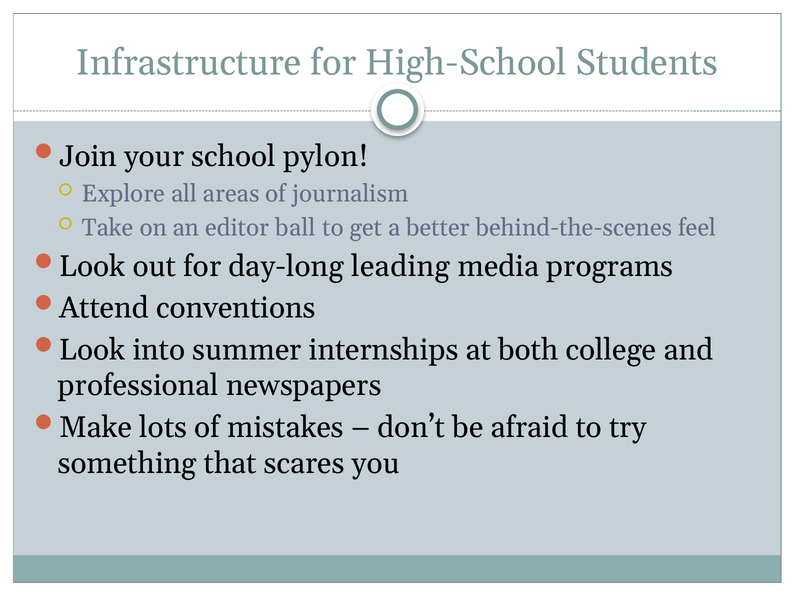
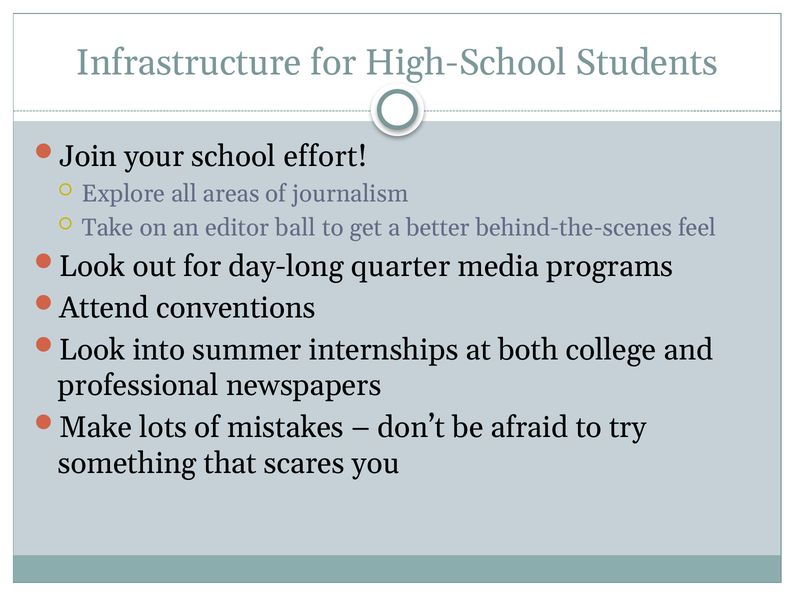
pylon: pylon -> effort
leading: leading -> quarter
